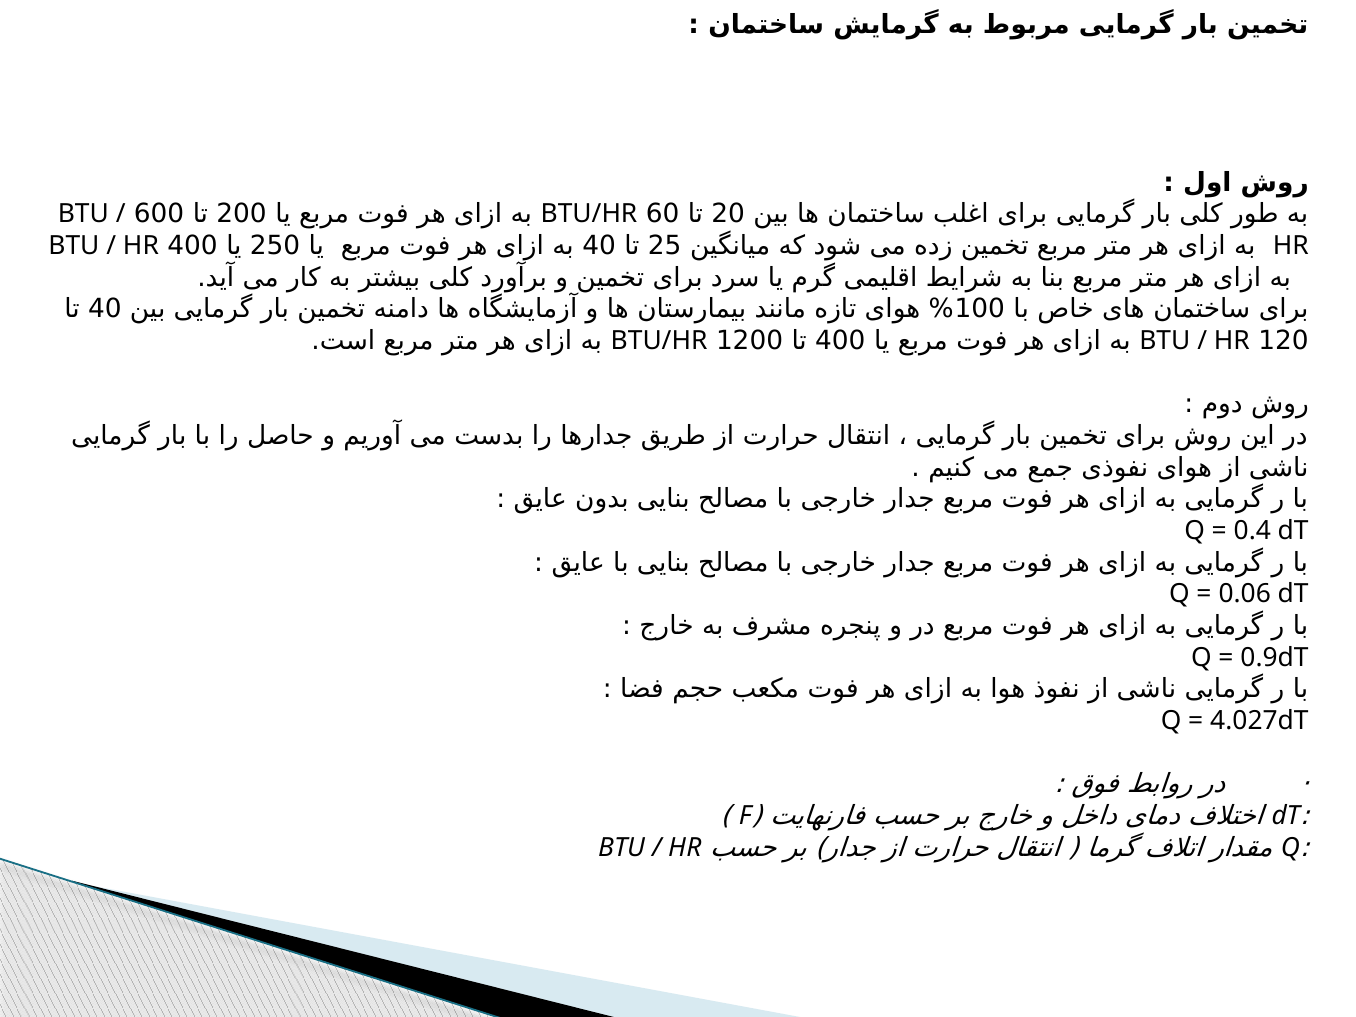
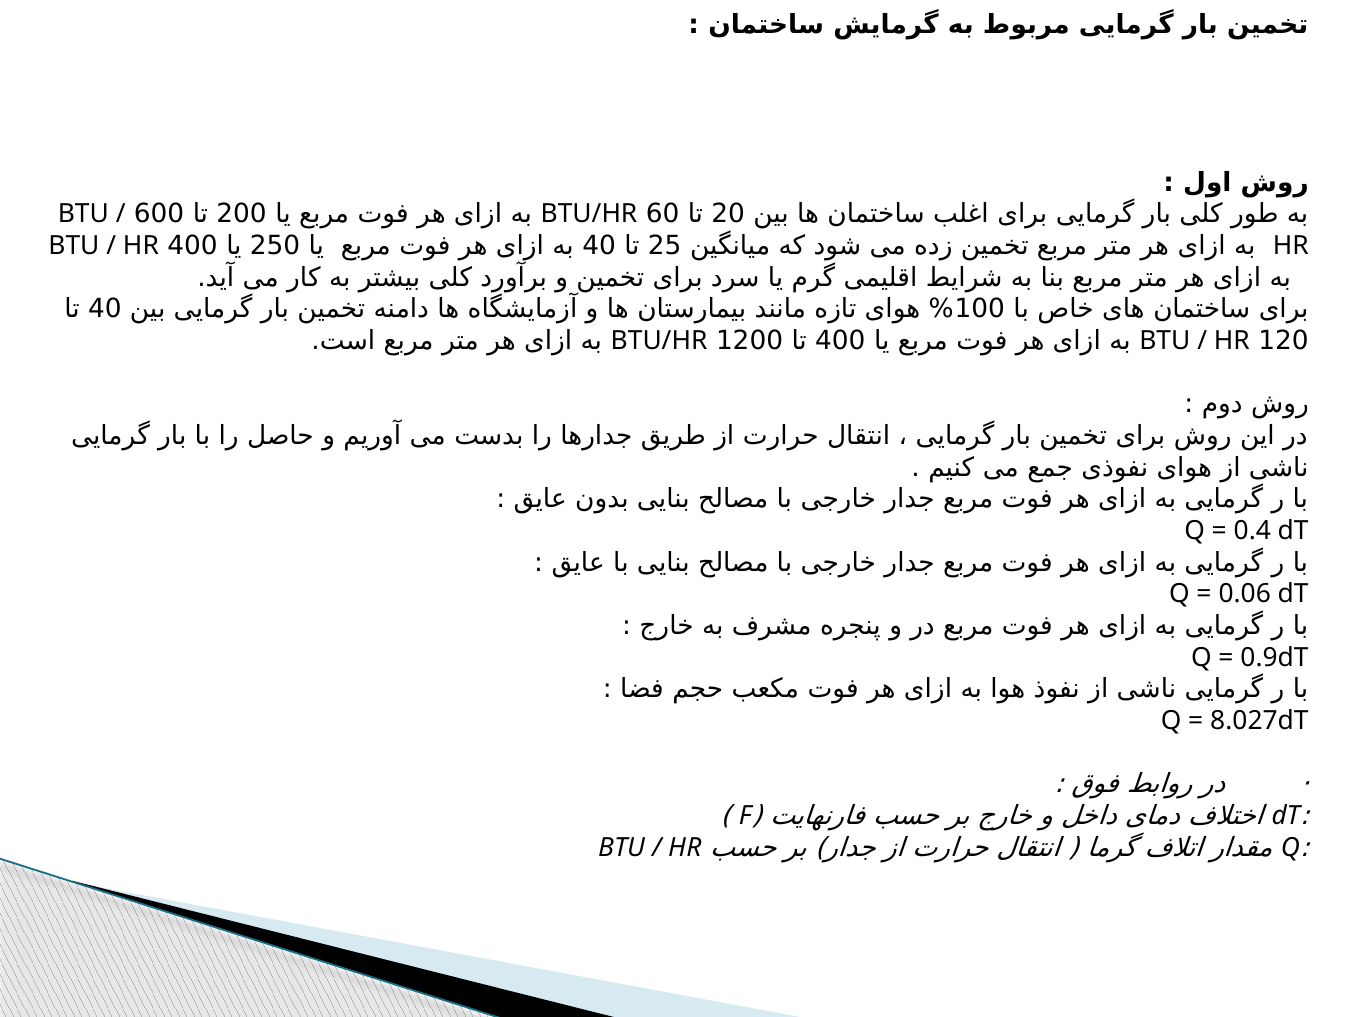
4.027dT: 4.027dT -> 8.027dT
